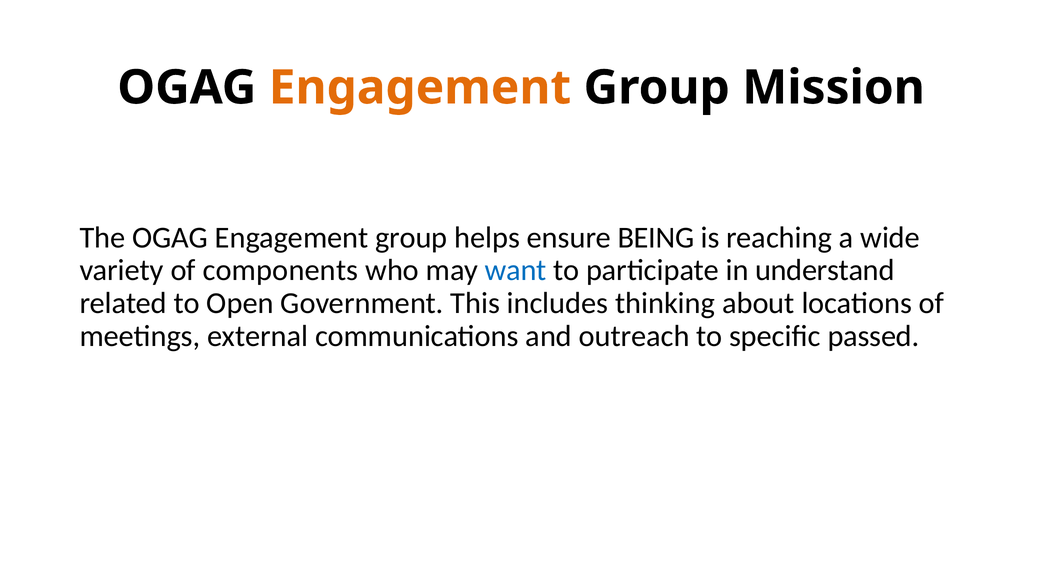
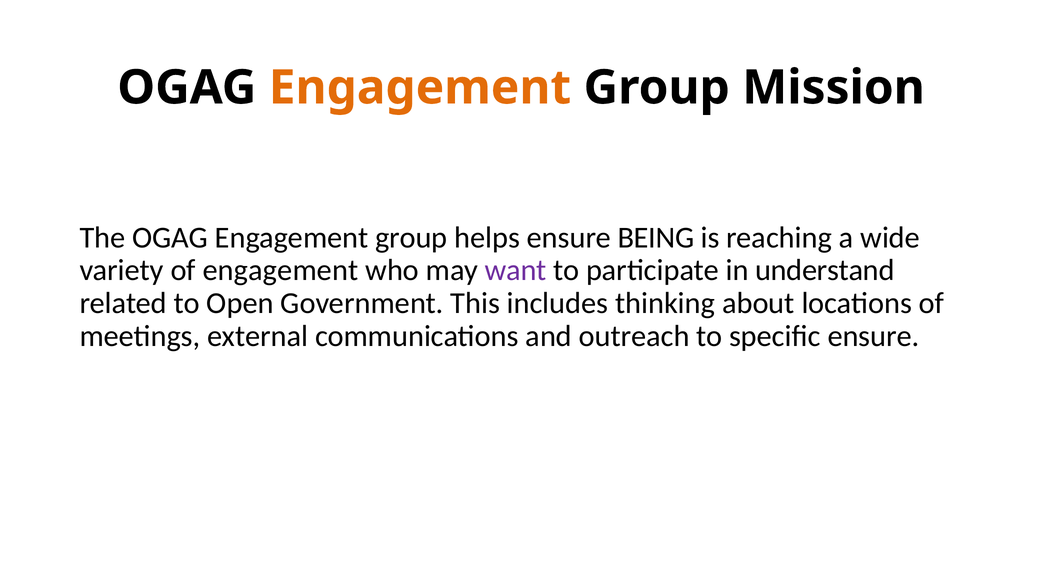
of components: components -> engagement
want colour: blue -> purple
specific passed: passed -> ensure
